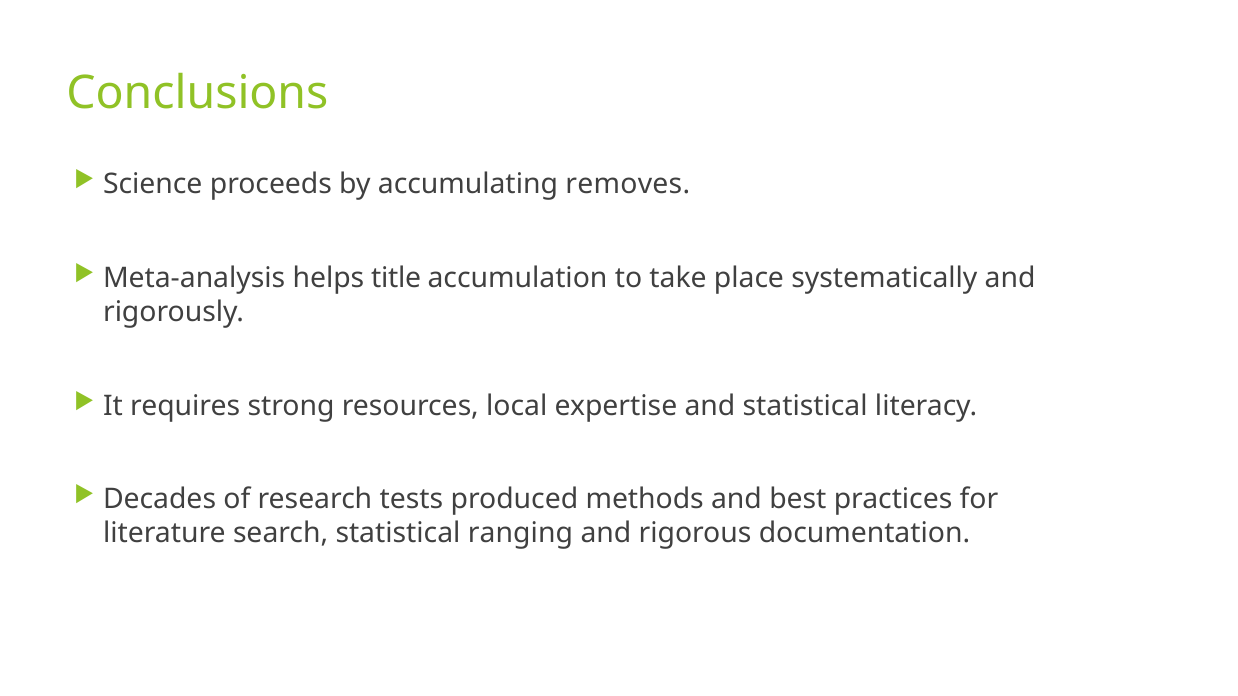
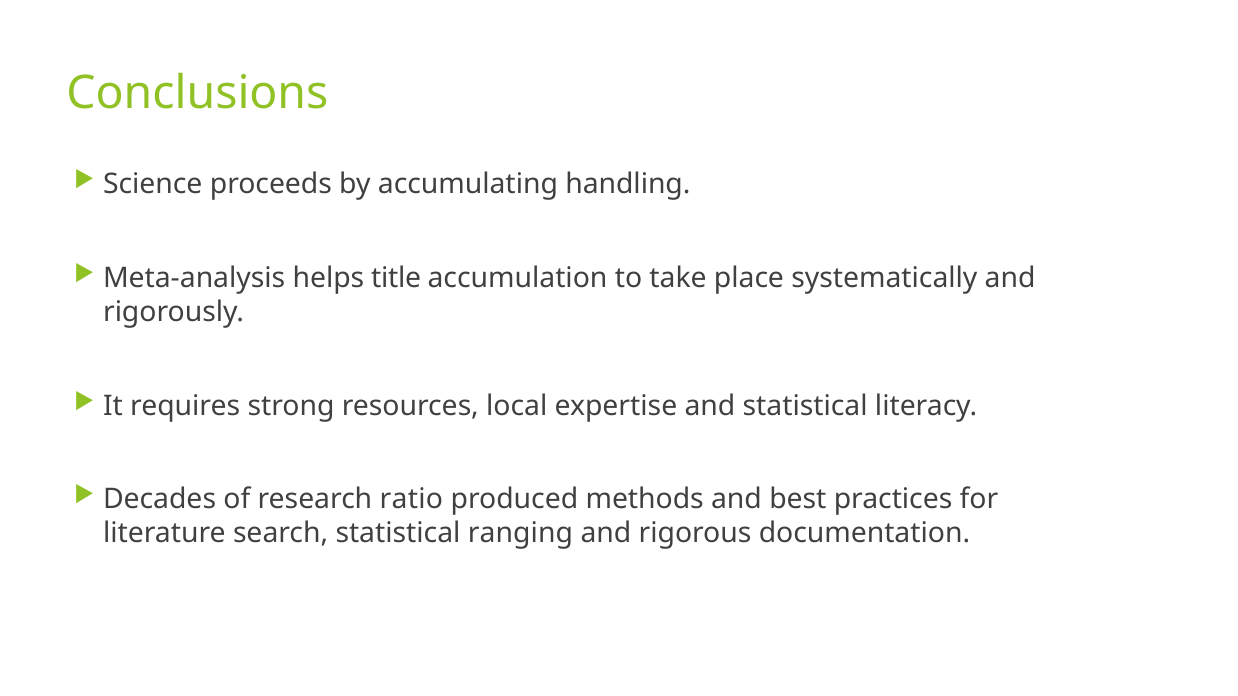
removes: removes -> handling
tests: tests -> ratio
